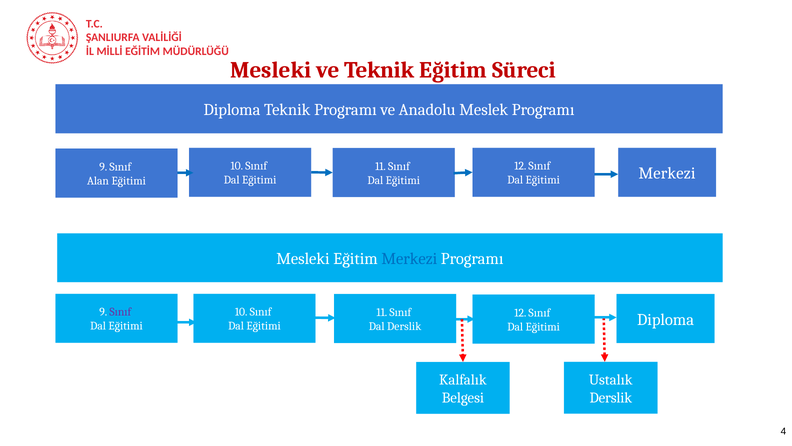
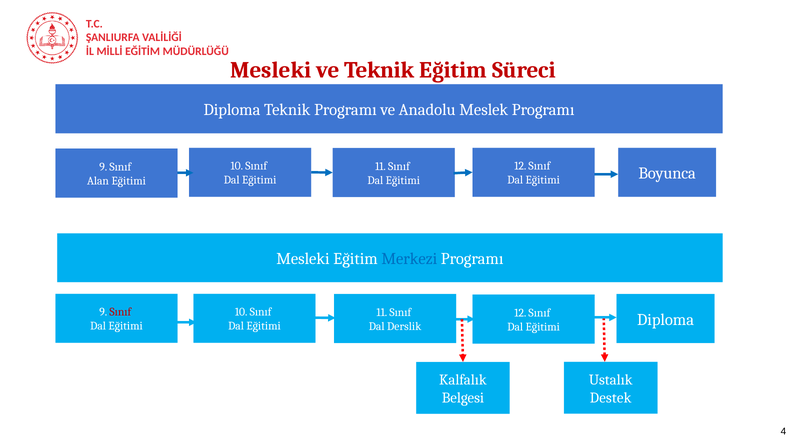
Merkezi at (667, 173): Merkezi -> Boyunca
Sınıf at (120, 312) colour: purple -> red
Derslik at (611, 397): Derslik -> Destek
